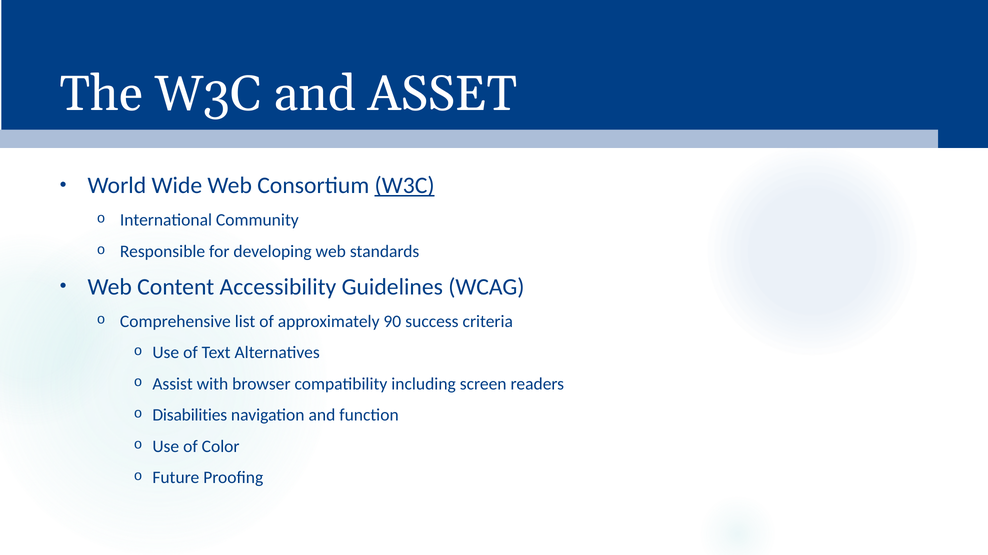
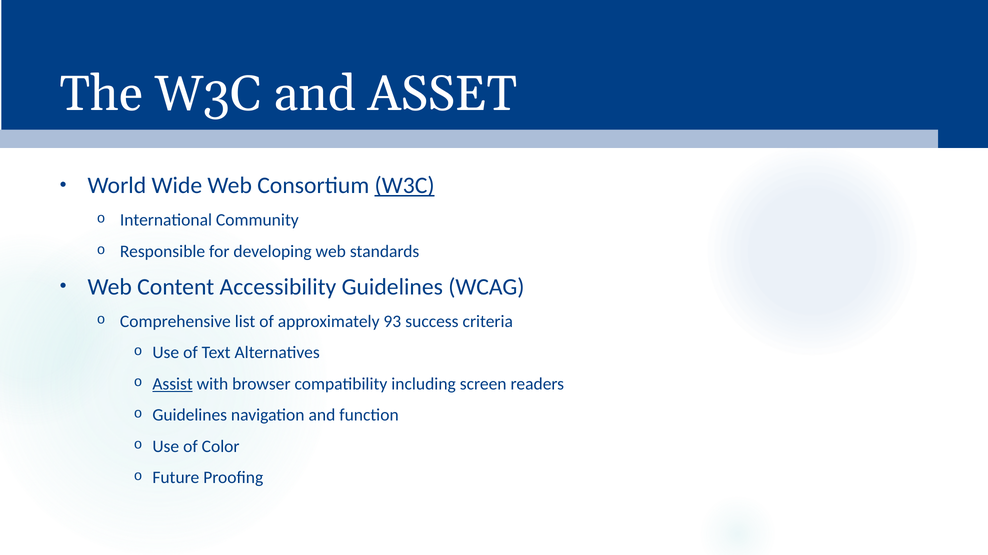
90: 90 -> 93
Assist underline: none -> present
Disabilities at (190, 416): Disabilities -> Guidelines
